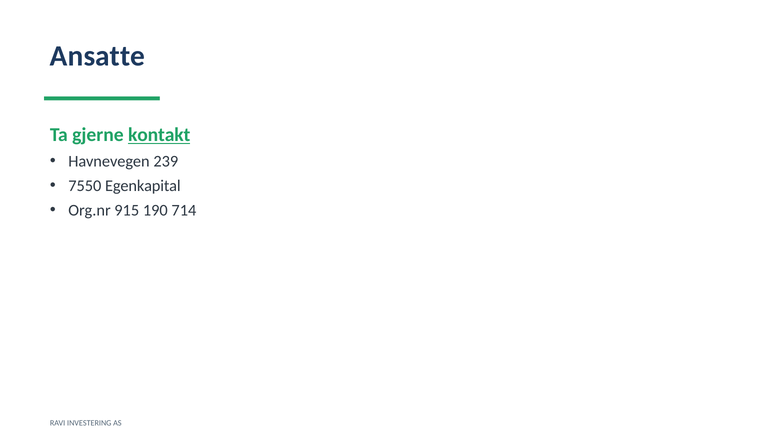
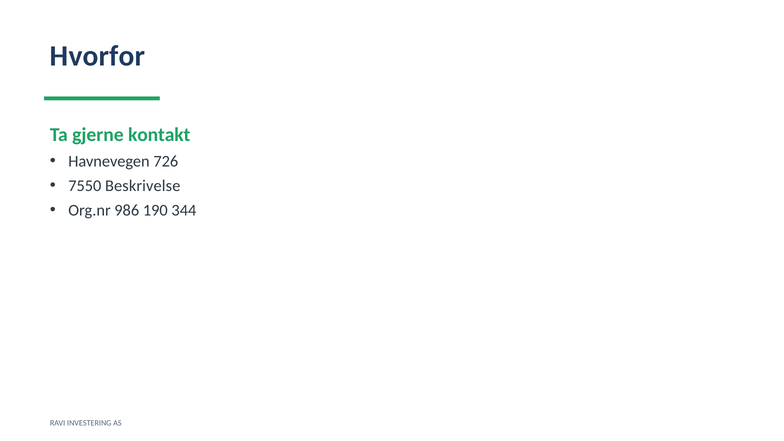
Ansatte: Ansatte -> Hvorfor
kontakt underline: present -> none
239: 239 -> 726
Egenkapital: Egenkapital -> Beskrivelse
915: 915 -> 986
714: 714 -> 344
